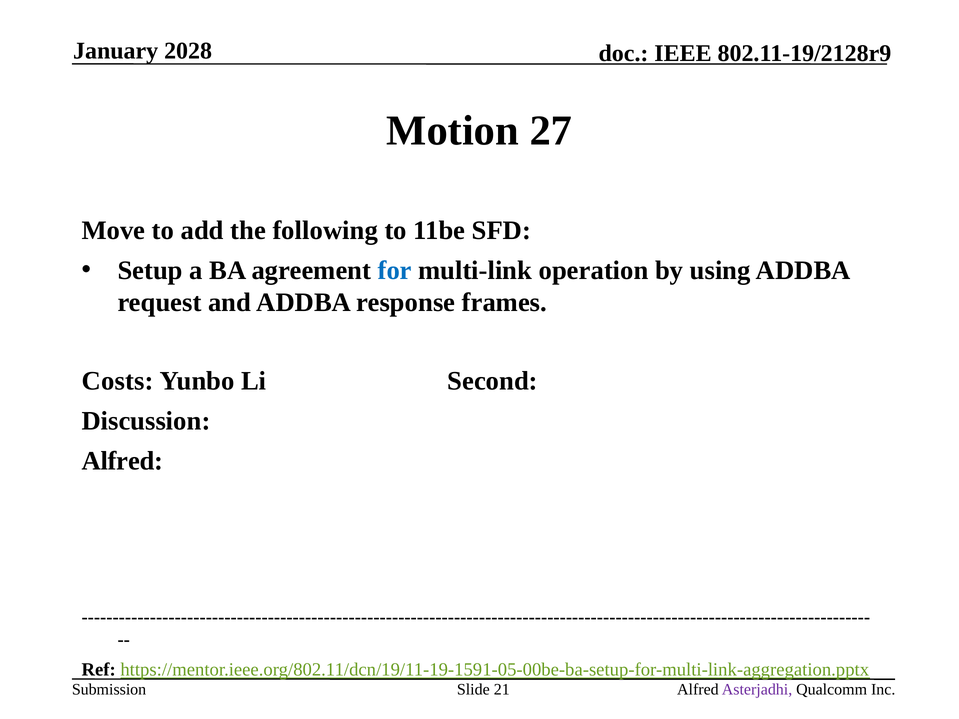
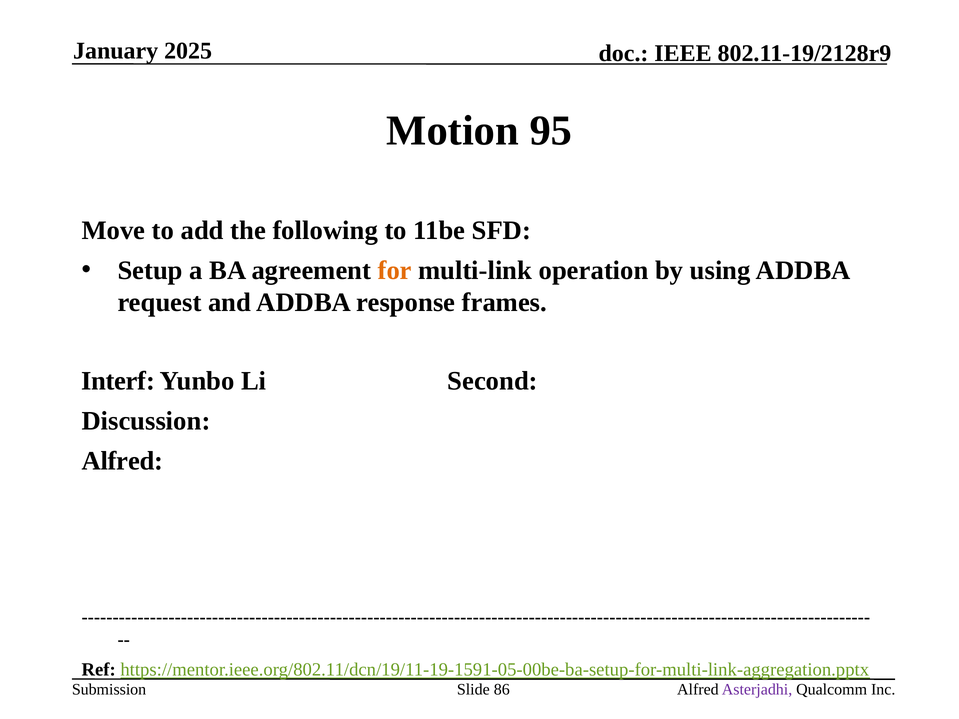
2028: 2028 -> 2025
27: 27 -> 95
for colour: blue -> orange
Costs: Costs -> Interf
21: 21 -> 86
